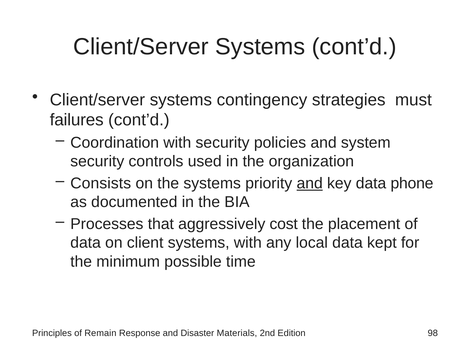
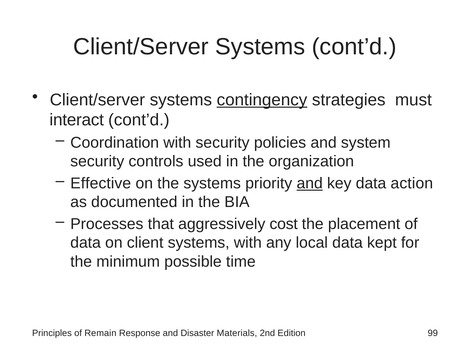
contingency underline: none -> present
failures: failures -> interact
Consists: Consists -> Effective
phone: phone -> action
98: 98 -> 99
